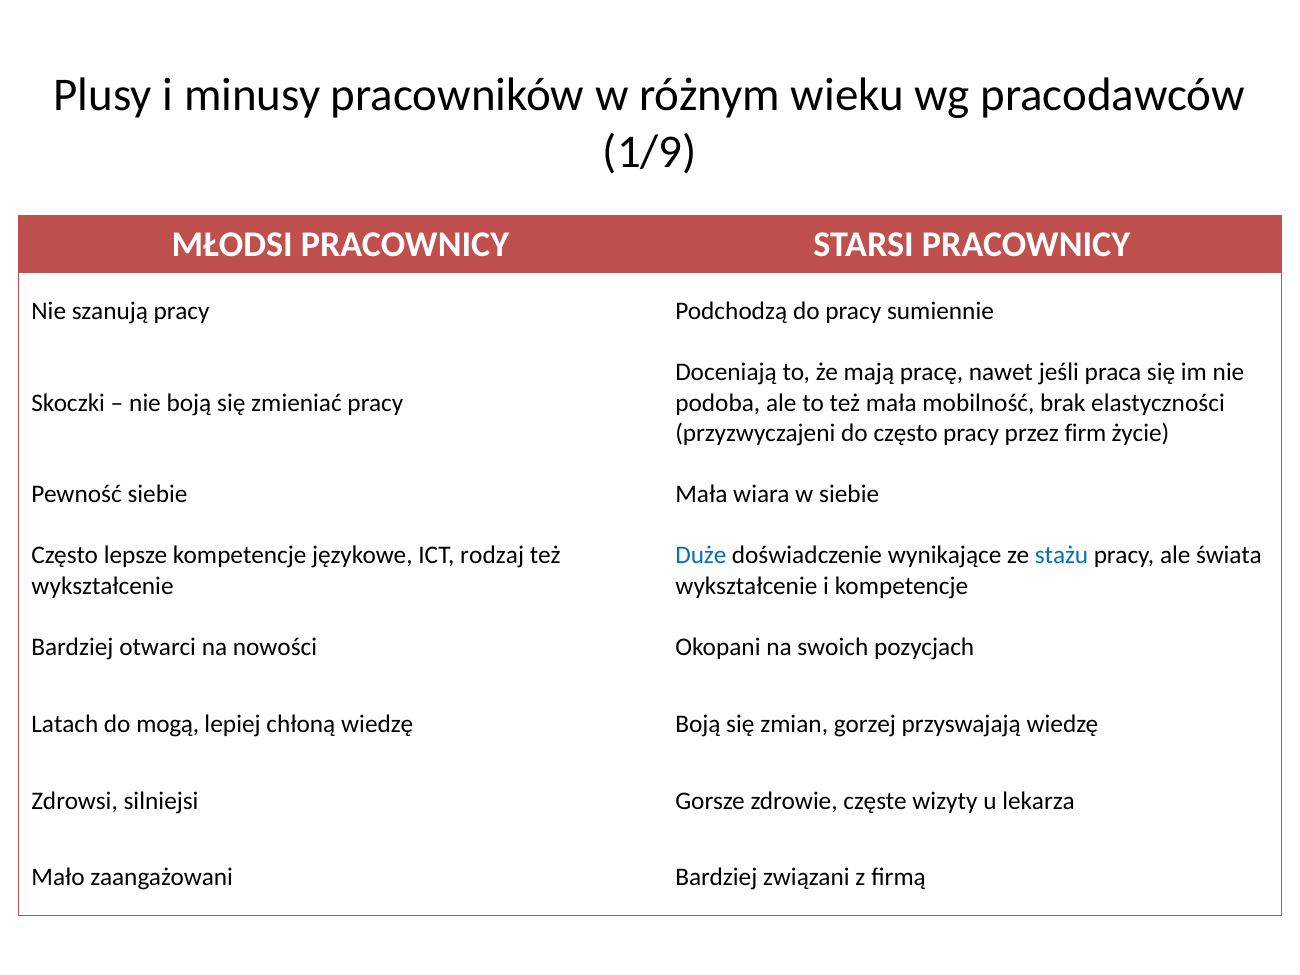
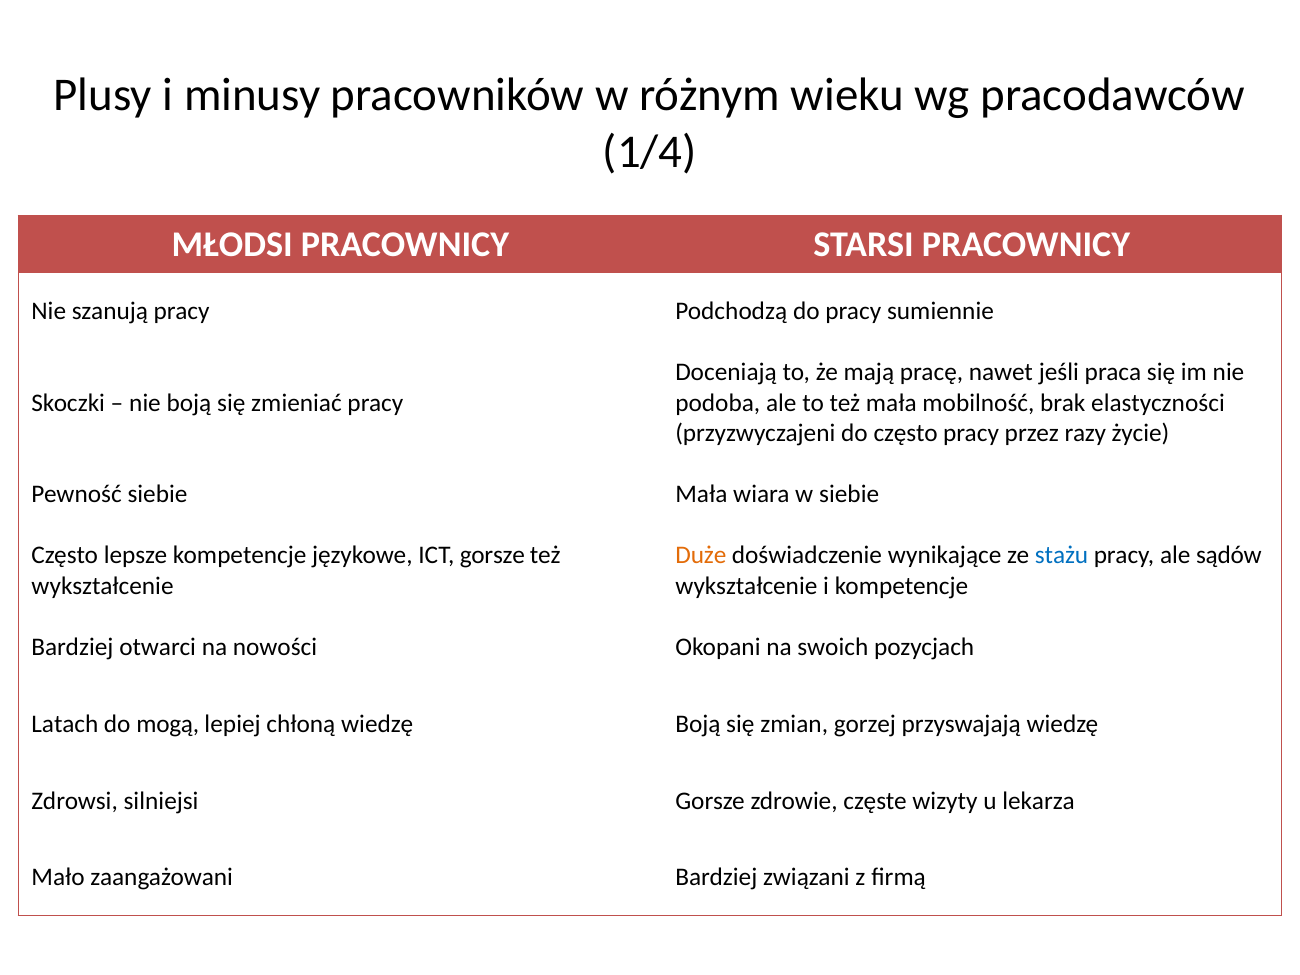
1/9: 1/9 -> 1/4
firm: firm -> razy
ICT rodzaj: rodzaj -> gorsze
Duże colour: blue -> orange
świata: świata -> sądów
